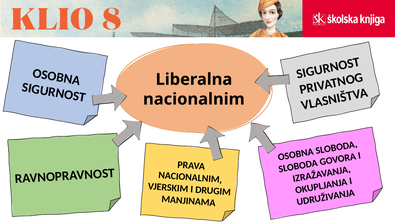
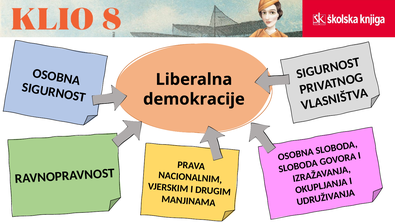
nacionalnim at (194, 99): nacionalnim -> demokracije
